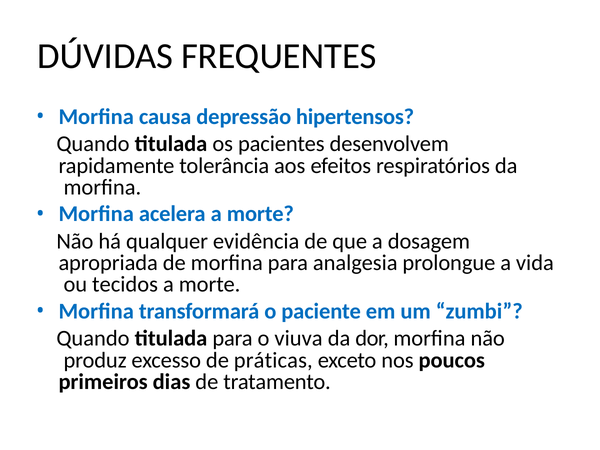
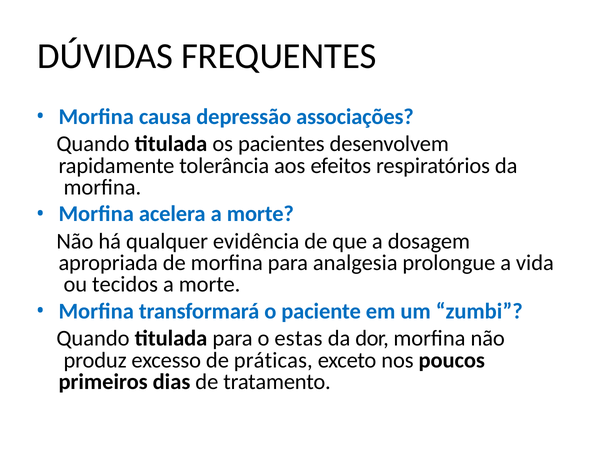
hipertensos: hipertensos -> associações
viuva: viuva -> estas
